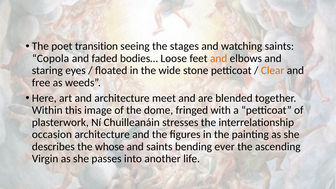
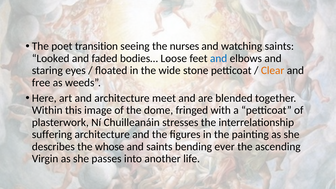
stages: stages -> nurses
Copola: Copola -> Looked
and at (219, 58) colour: orange -> blue
occasion: occasion -> suffering
